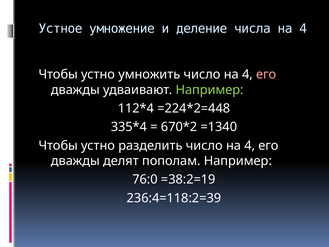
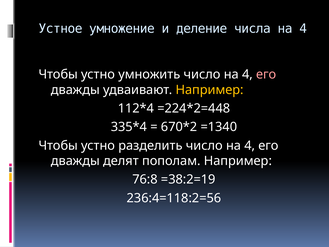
Например at (210, 90) colour: light green -> yellow
76:0: 76:0 -> 76:8
236:4=118:2=39: 236:4=118:2=39 -> 236:4=118:2=56
